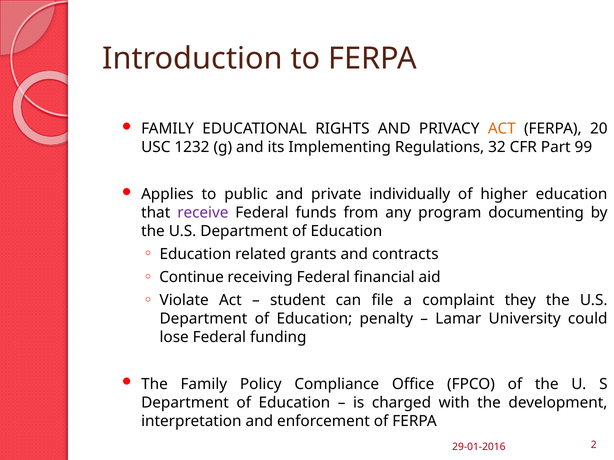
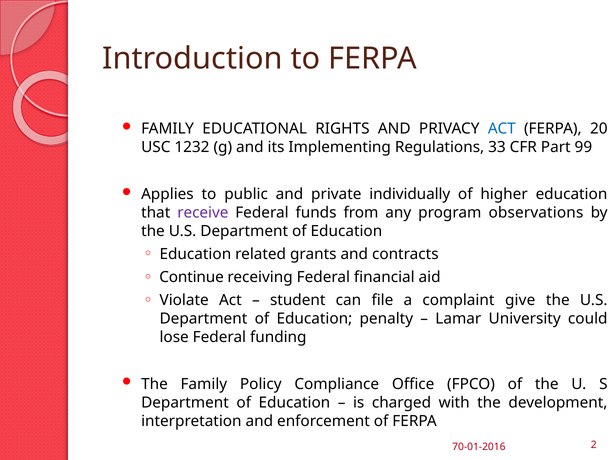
ACT at (502, 129) colour: orange -> blue
32: 32 -> 33
documenting: documenting -> observations
they: they -> give
29-01-2016: 29-01-2016 -> 70-01-2016
